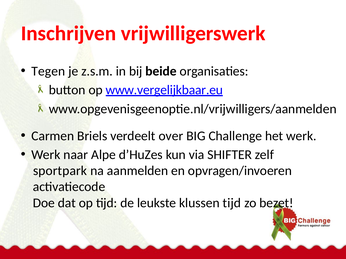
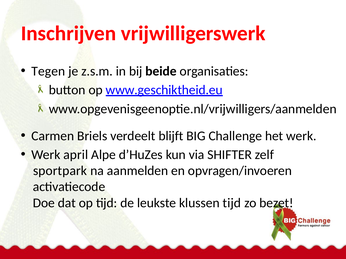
www.vergelijkbaar.eu: www.vergelijkbaar.eu -> www.geschiktheid.eu
over: over -> blijft
naar: naar -> april
